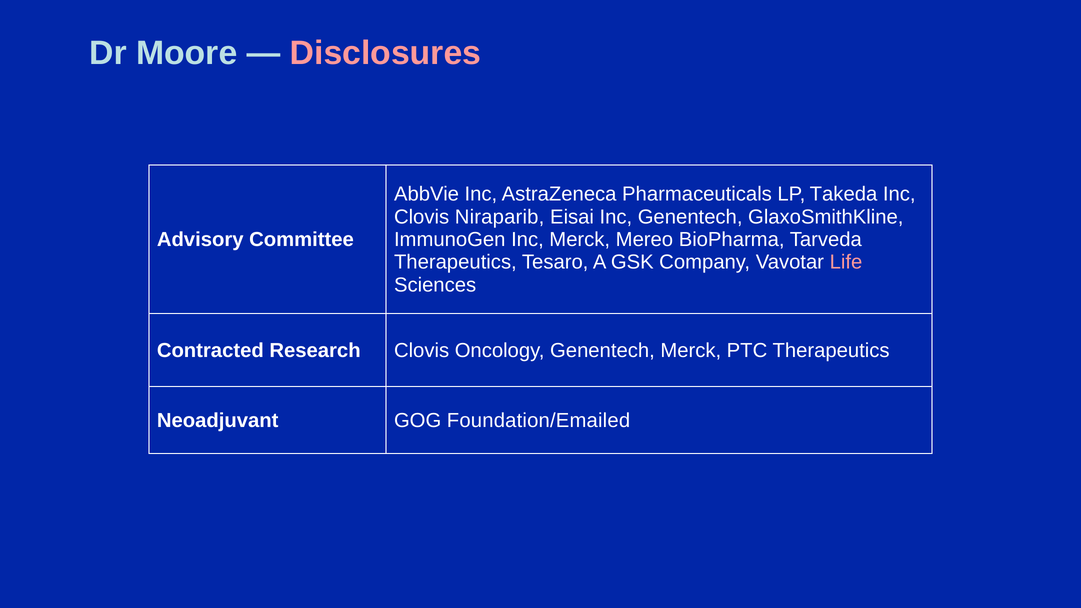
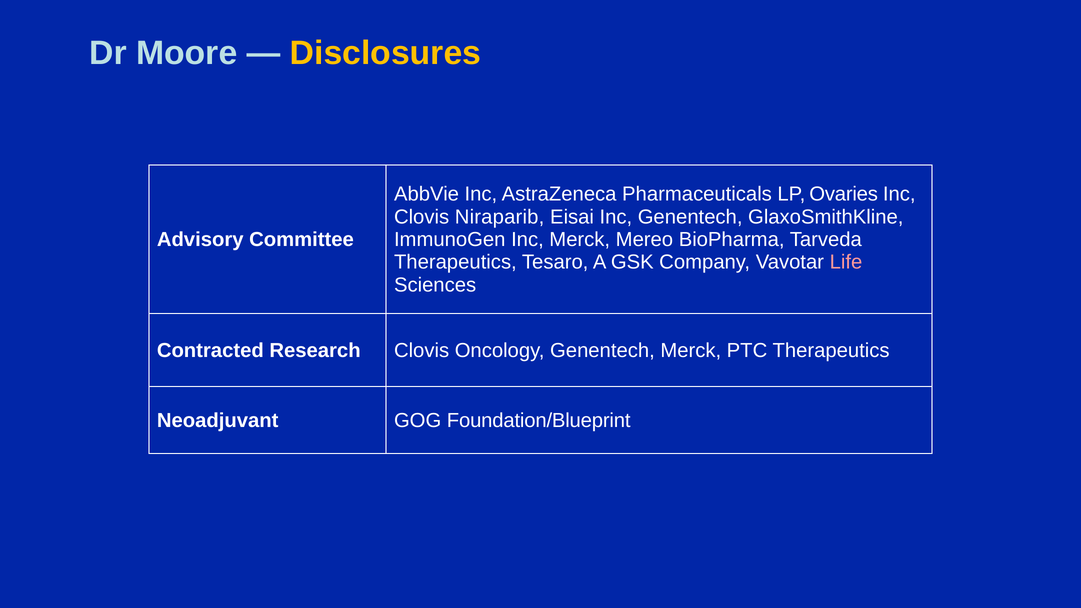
Disclosures colour: pink -> yellow
Takeda: Takeda -> Ovaries
Foundation/Emailed: Foundation/Emailed -> Foundation/Blueprint
